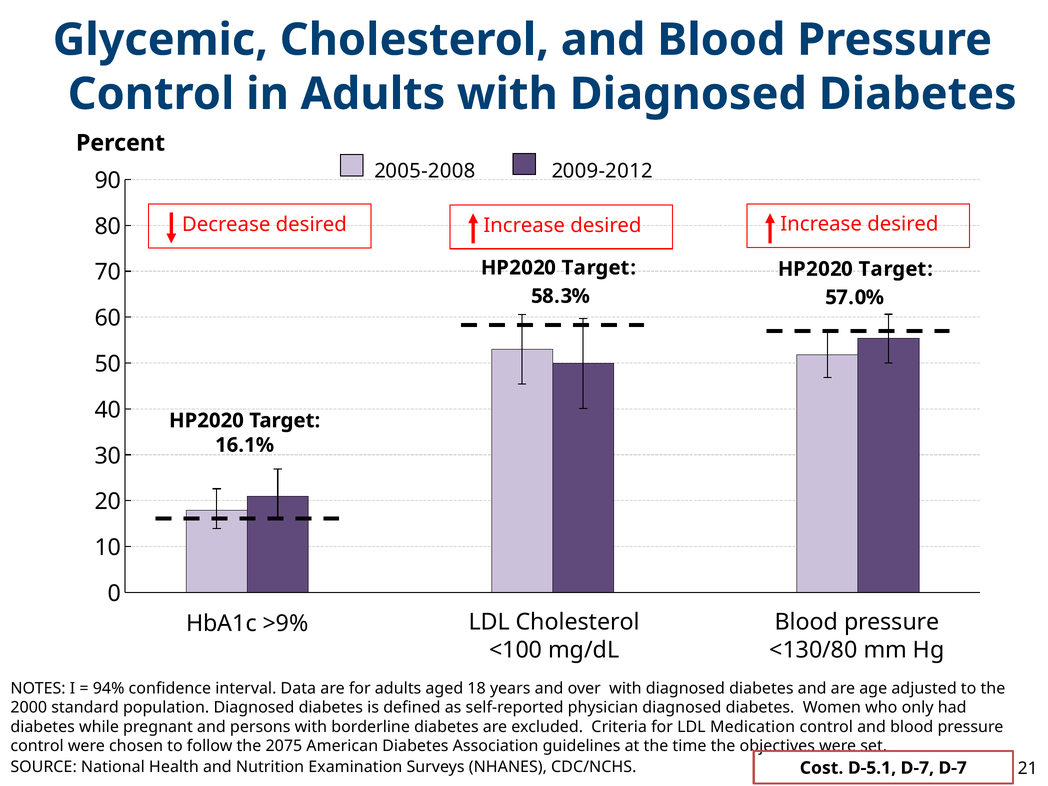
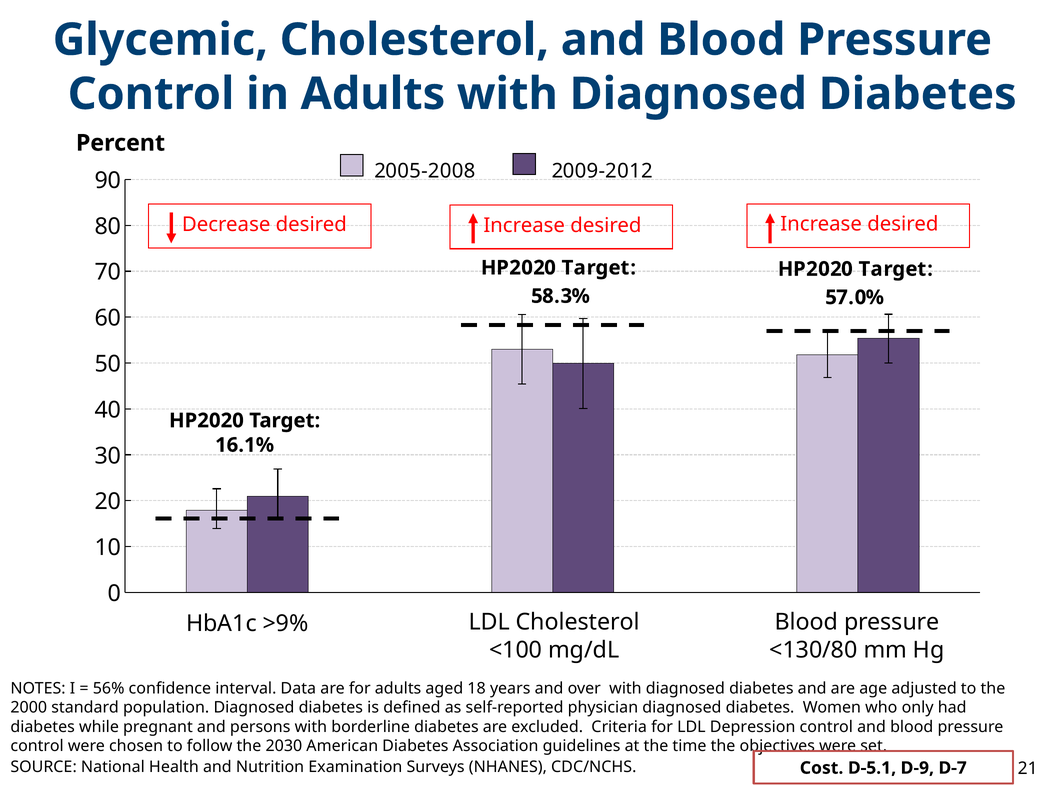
94%: 94% -> 56%
Medication: Medication -> Depression
2075: 2075 -> 2030
D-5.1 D-7: D-7 -> D-9
